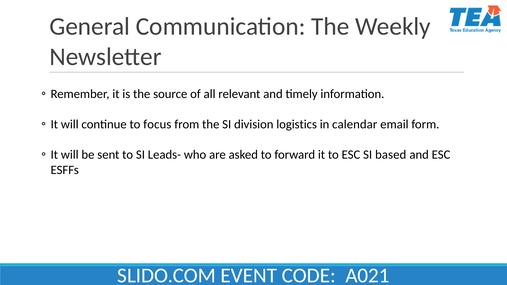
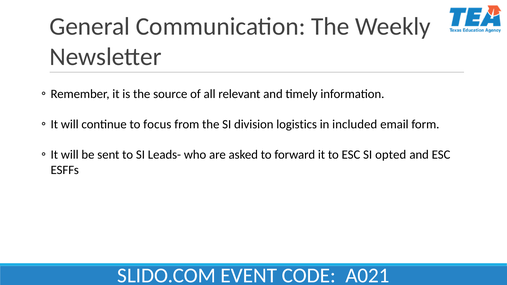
calendar: calendar -> included
based: based -> opted
